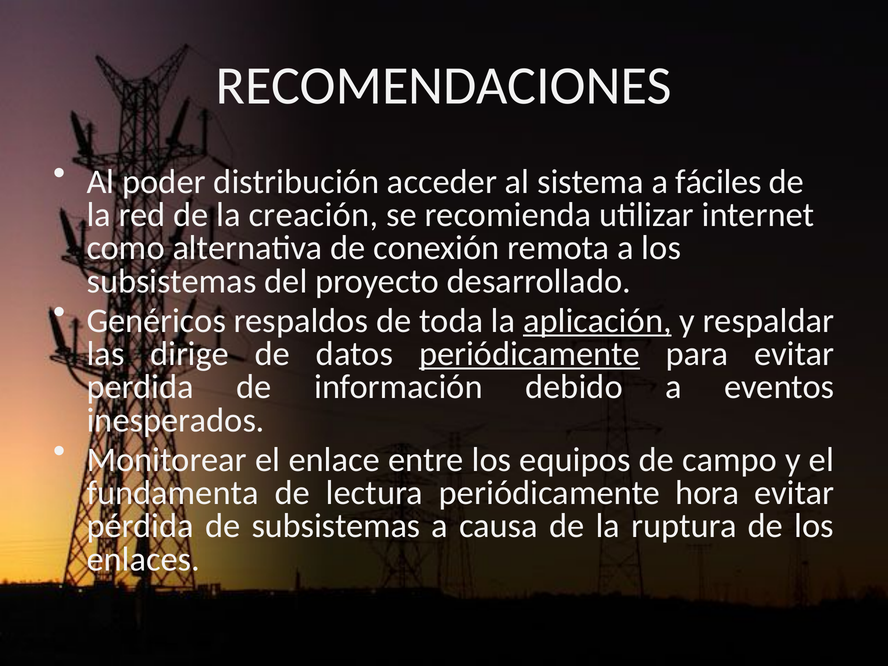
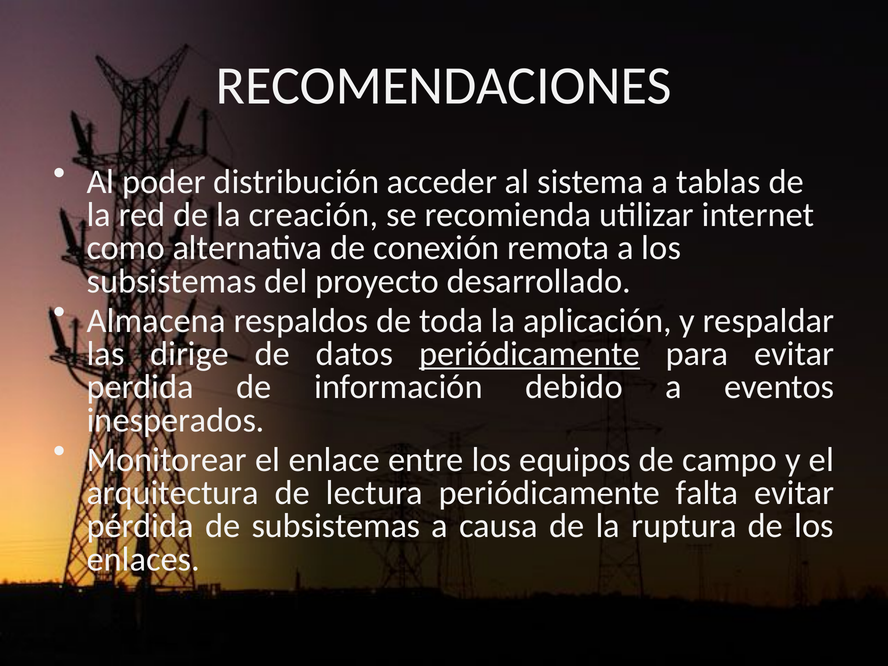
fáciles: fáciles -> tablas
Genéricos: Genéricos -> Almacena
aplicación underline: present -> none
fundamenta: fundamenta -> arquitectura
hora: hora -> falta
